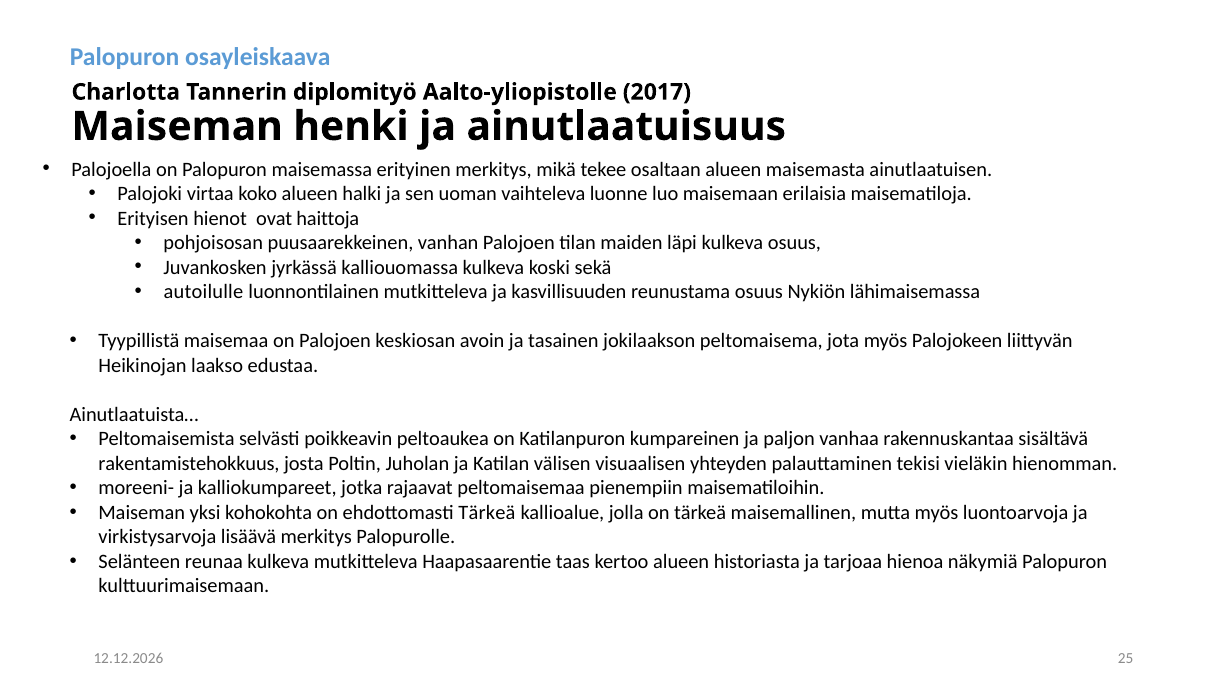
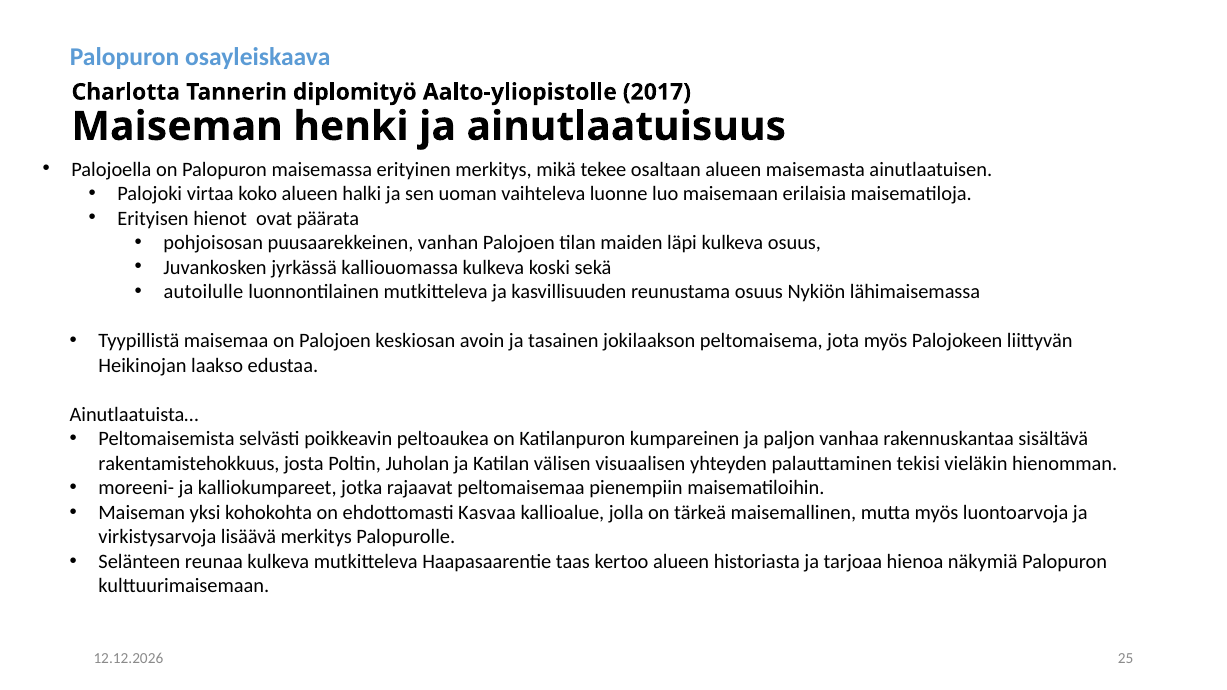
haittoja: haittoja -> päärata
ehdottomasti Tärkeä: Tärkeä -> Kasvaa
